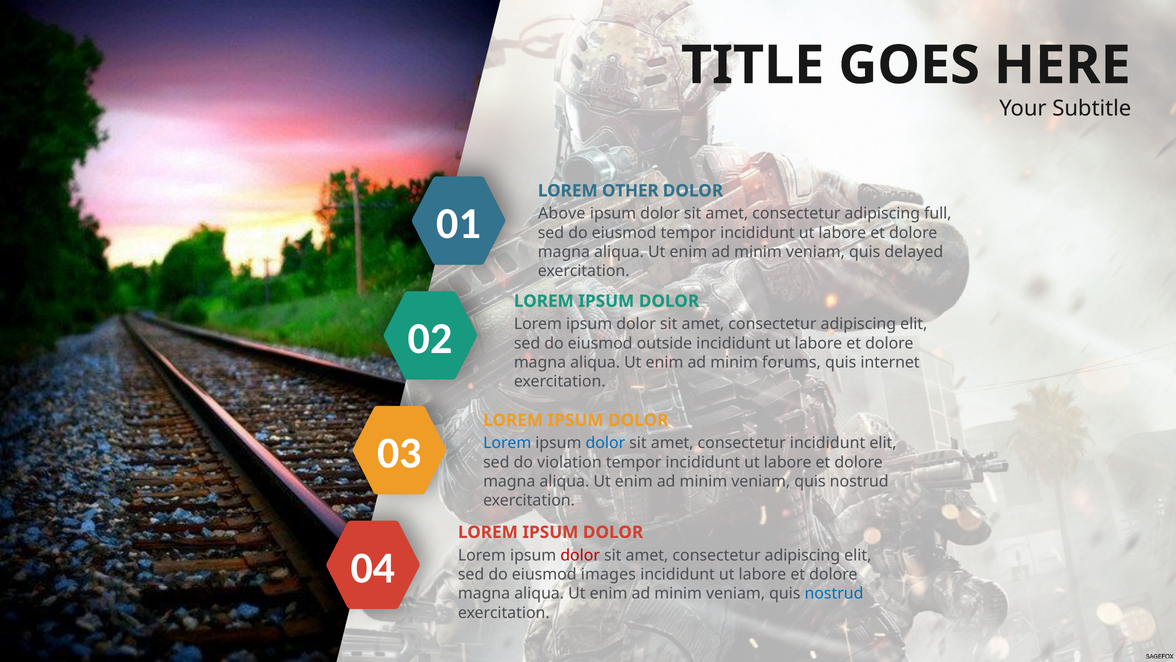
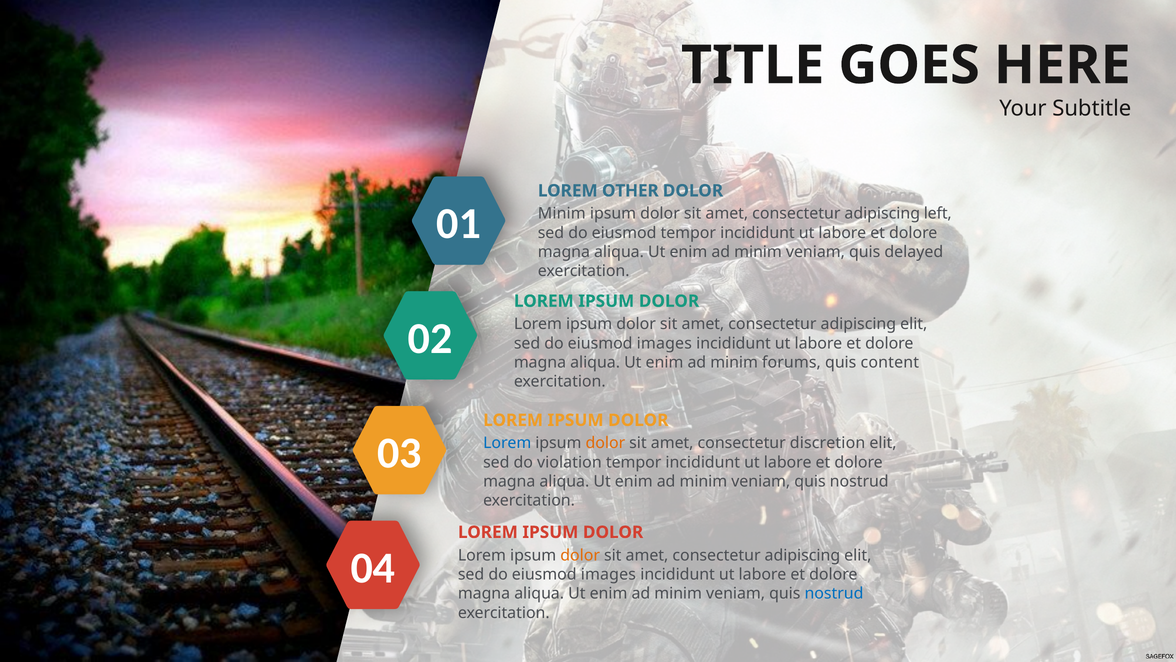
Above at (562, 214): Above -> Minim
full: full -> left
outside at (664, 343): outside -> images
internet: internet -> content
dolor at (605, 443) colour: blue -> orange
consectetur incididunt: incididunt -> discretion
dolor at (580, 555) colour: red -> orange
